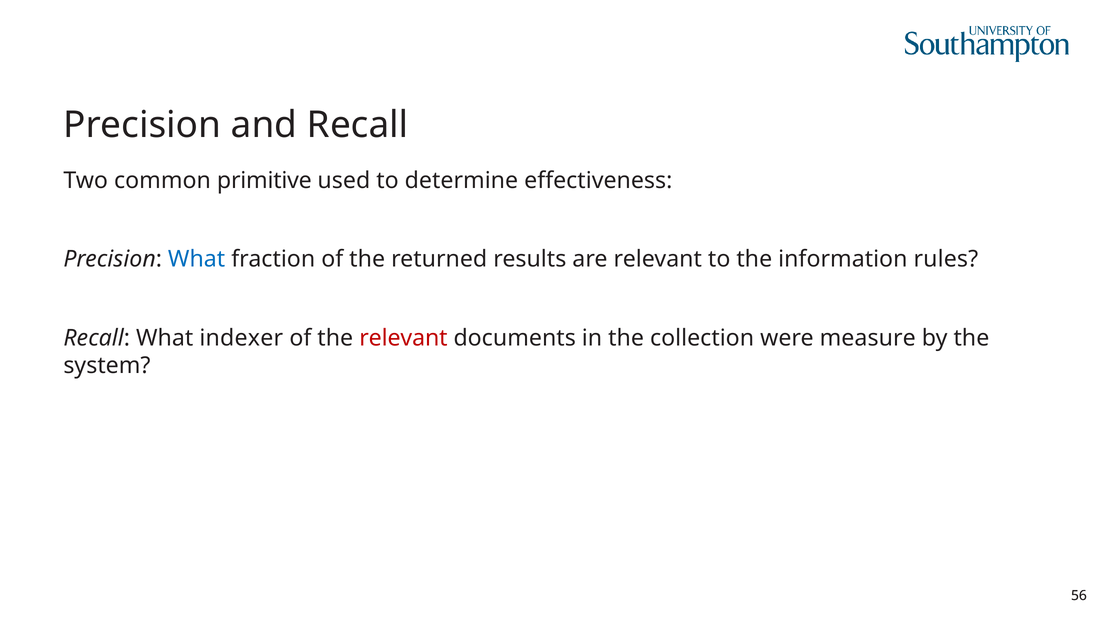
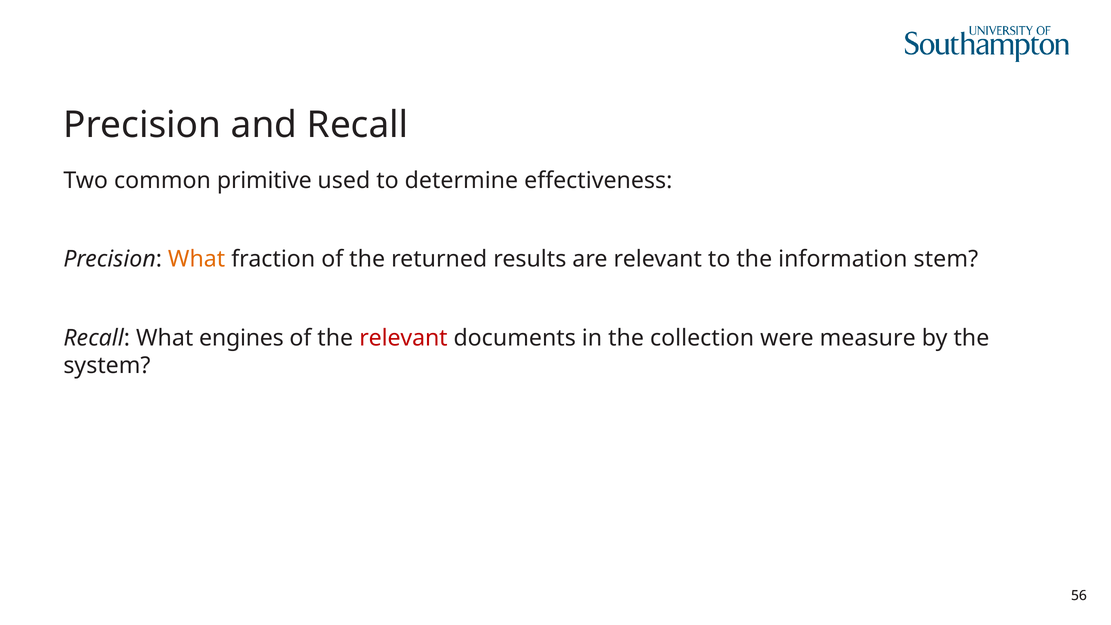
What at (197, 259) colour: blue -> orange
rules: rules -> stem
indexer: indexer -> engines
